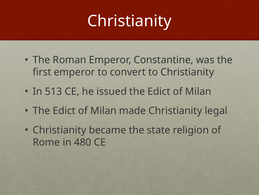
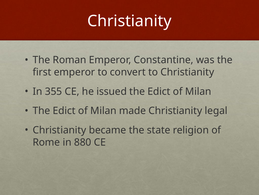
513: 513 -> 355
480: 480 -> 880
